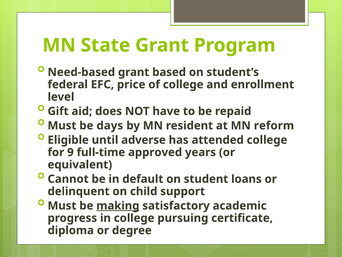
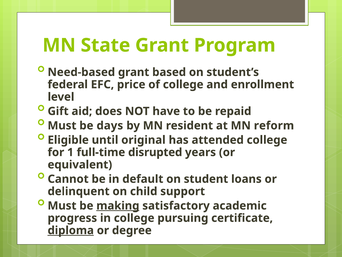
adverse: adverse -> original
9: 9 -> 1
approved: approved -> disrupted
diploma underline: none -> present
